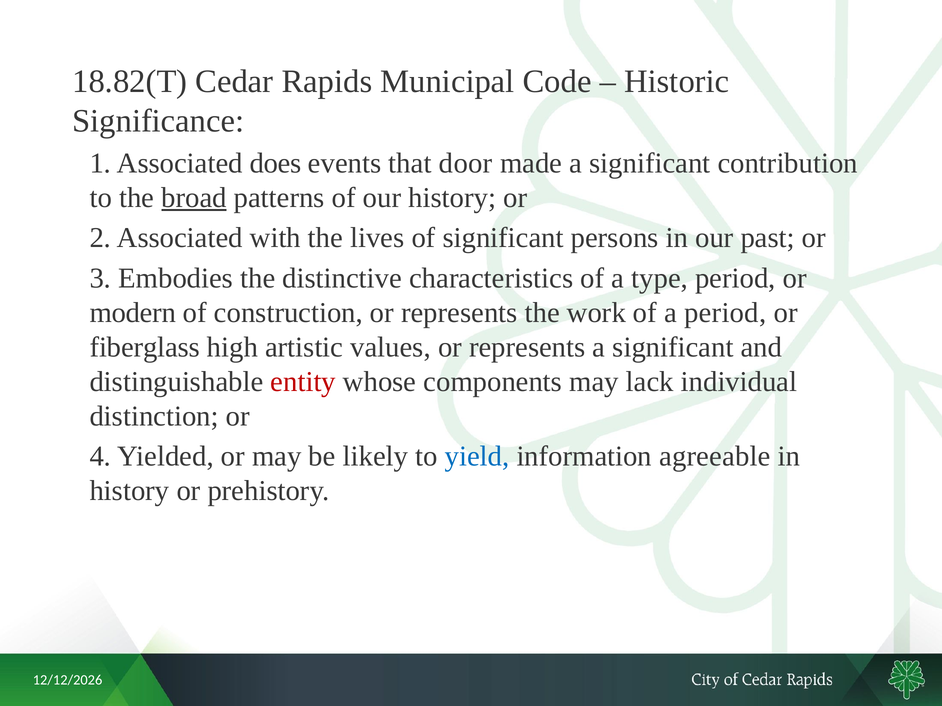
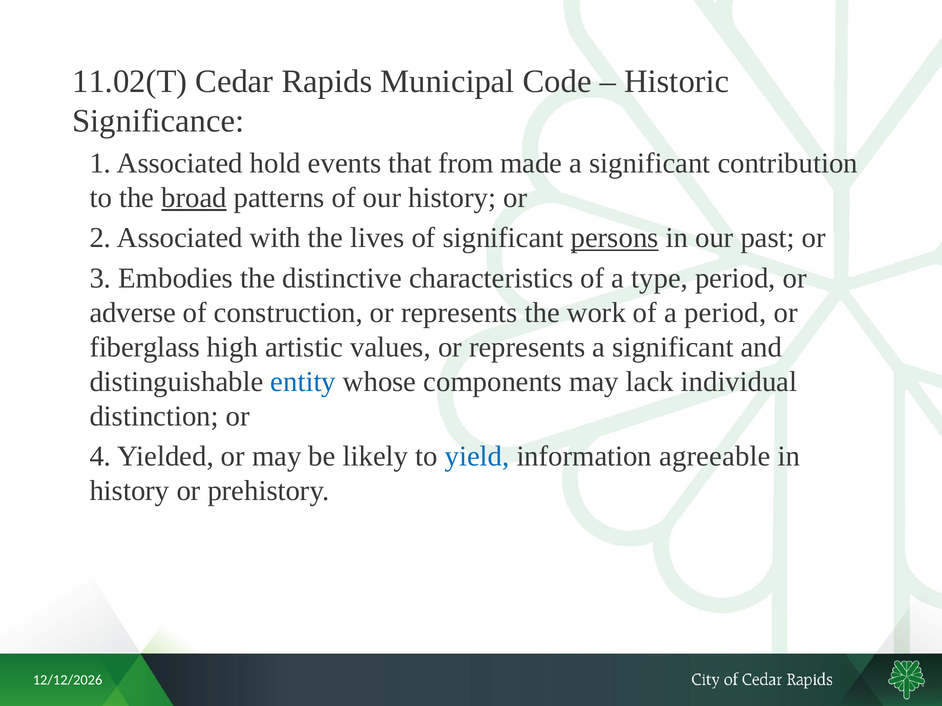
18.82(T: 18.82(T -> 11.02(T
does: does -> hold
door: door -> from
persons underline: none -> present
modern: modern -> adverse
entity colour: red -> blue
